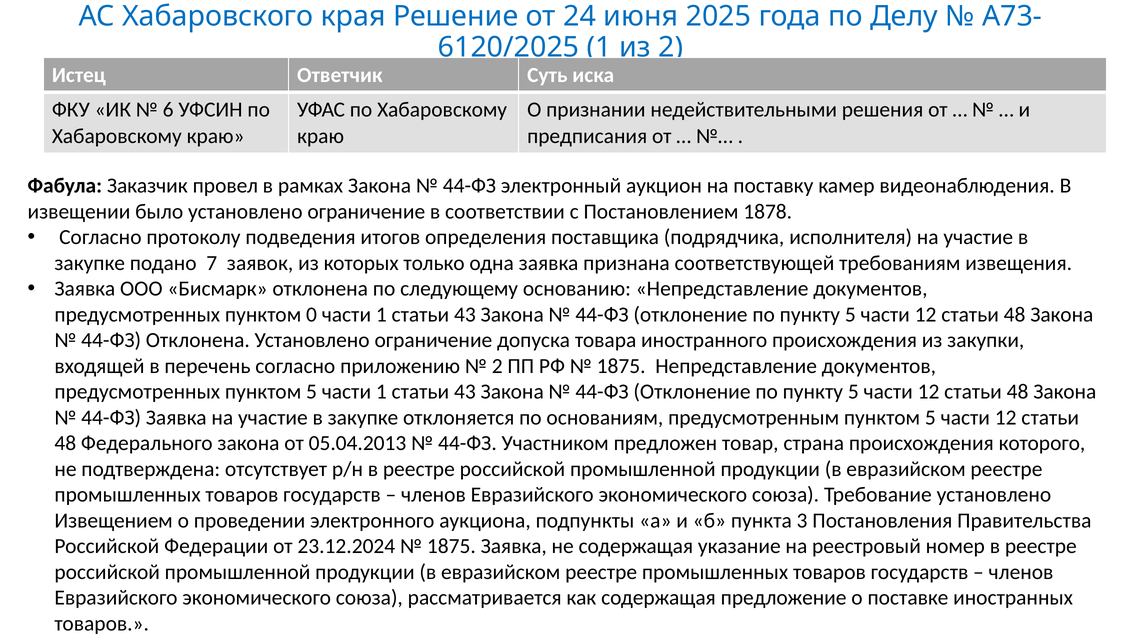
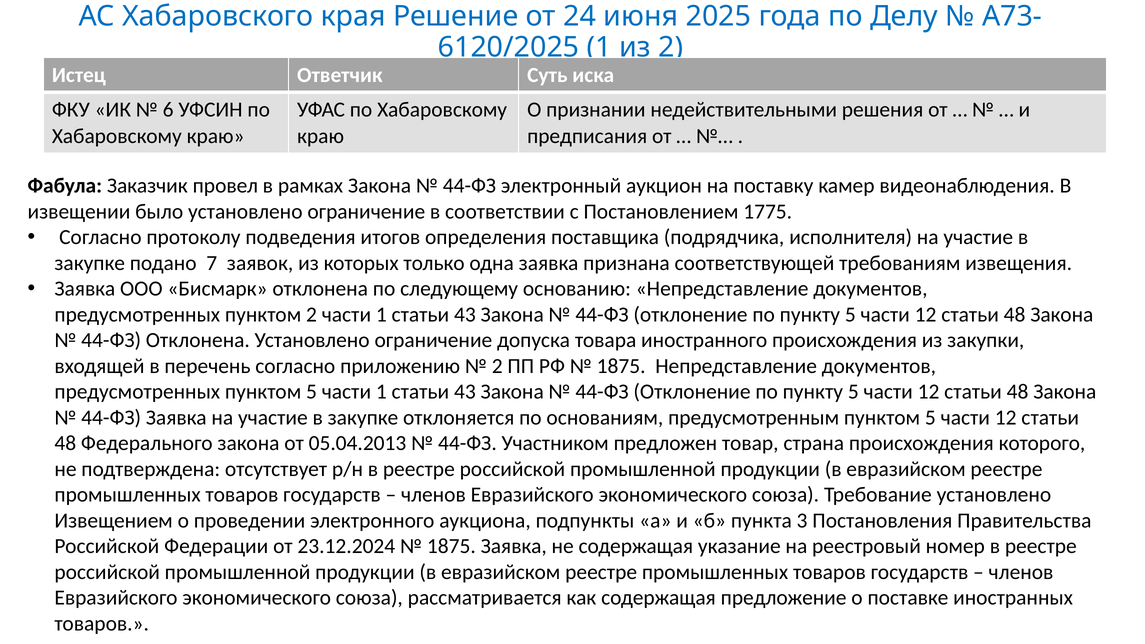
1878: 1878 -> 1775
пунктом 0: 0 -> 2
